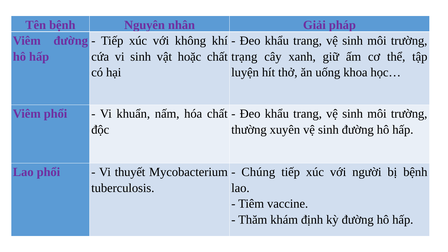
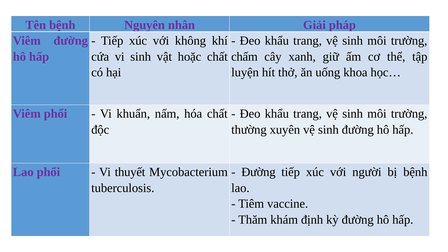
trạng: trạng -> chấm
Chúng at (258, 172): Chúng -> Đường
